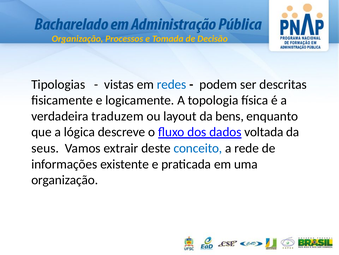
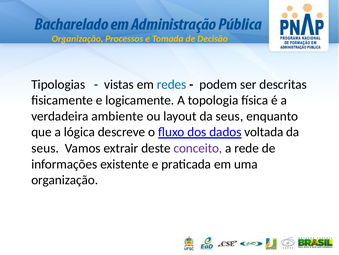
traduzem: traduzem -> ambiente
layout da bens: bens -> seus
conceito colour: blue -> purple
